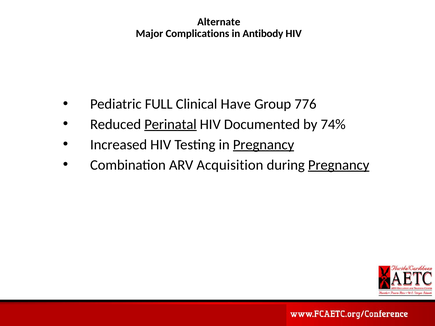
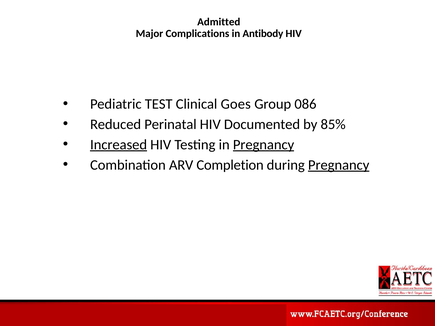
Alternate: Alternate -> Admitted
FULL: FULL -> TEST
Have: Have -> Goes
776: 776 -> 086
Perinatal underline: present -> none
74%: 74% -> 85%
Increased underline: none -> present
Acquisition: Acquisition -> Completion
